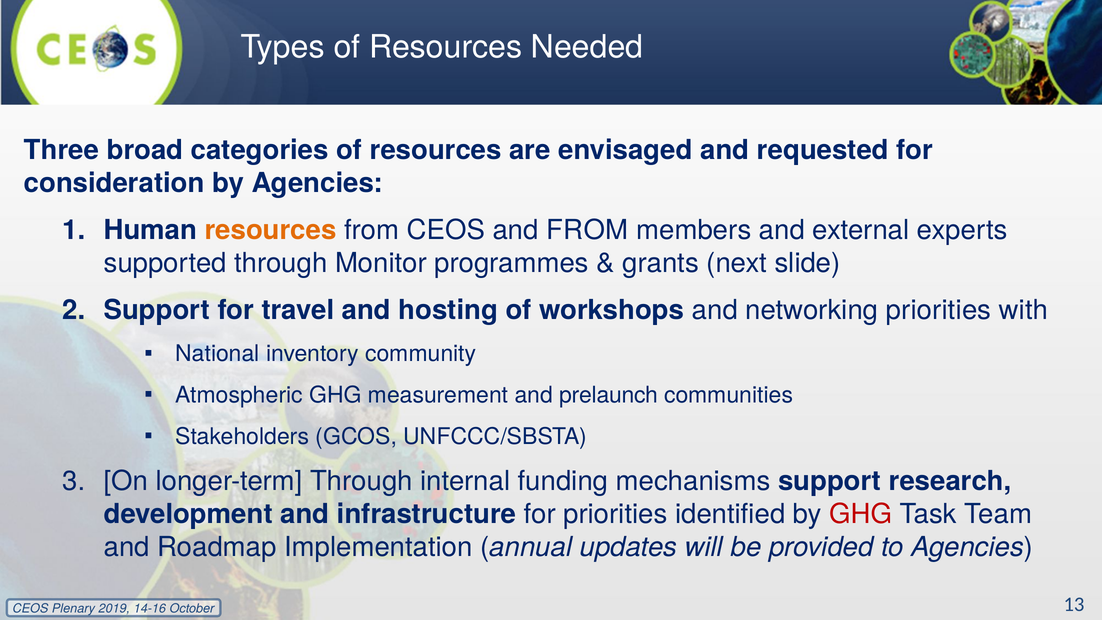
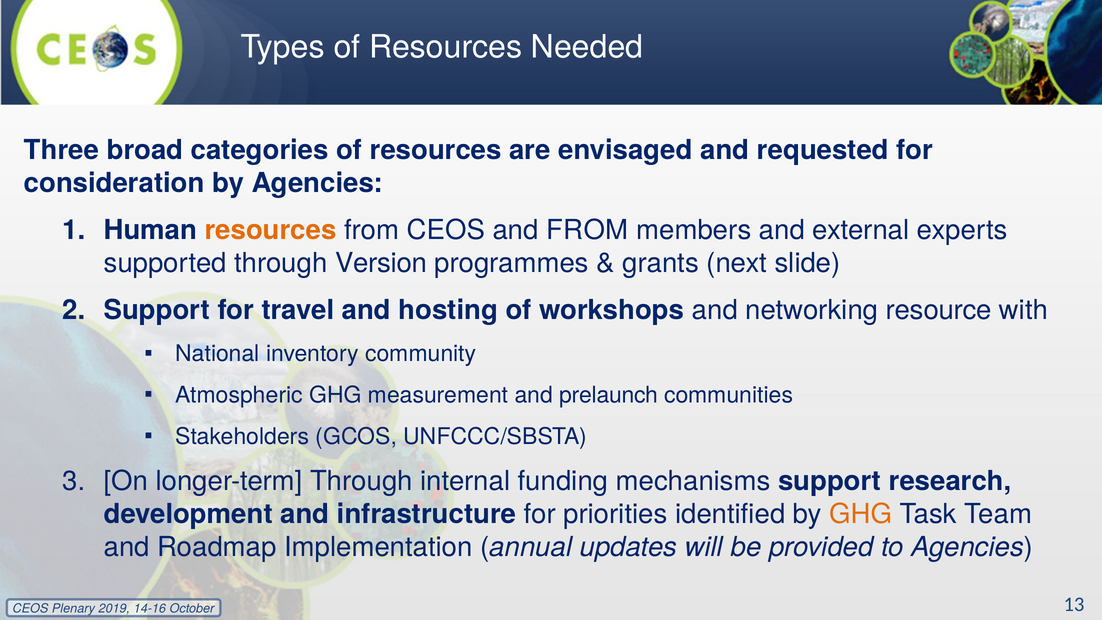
Monitor: Monitor -> Version
networking priorities: priorities -> resource
GHG at (861, 514) colour: red -> orange
